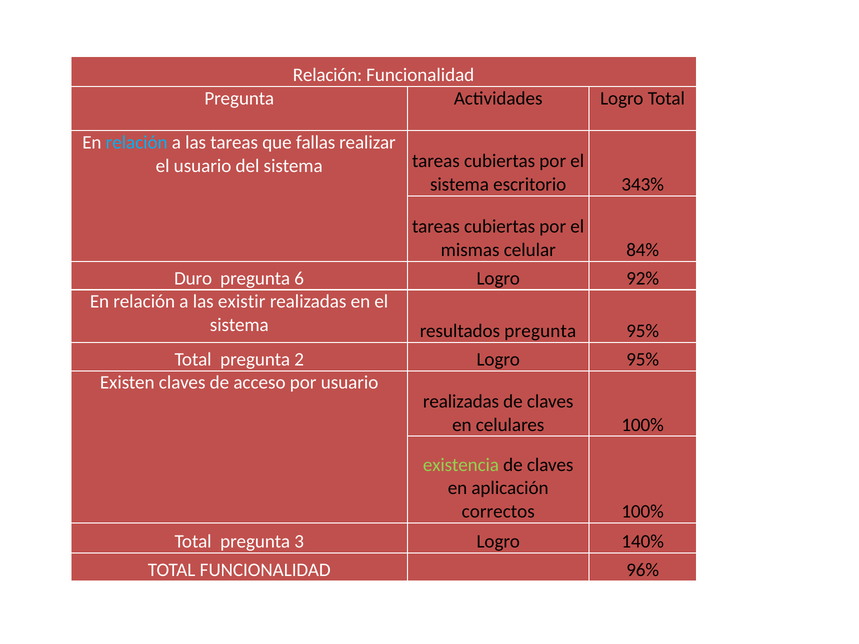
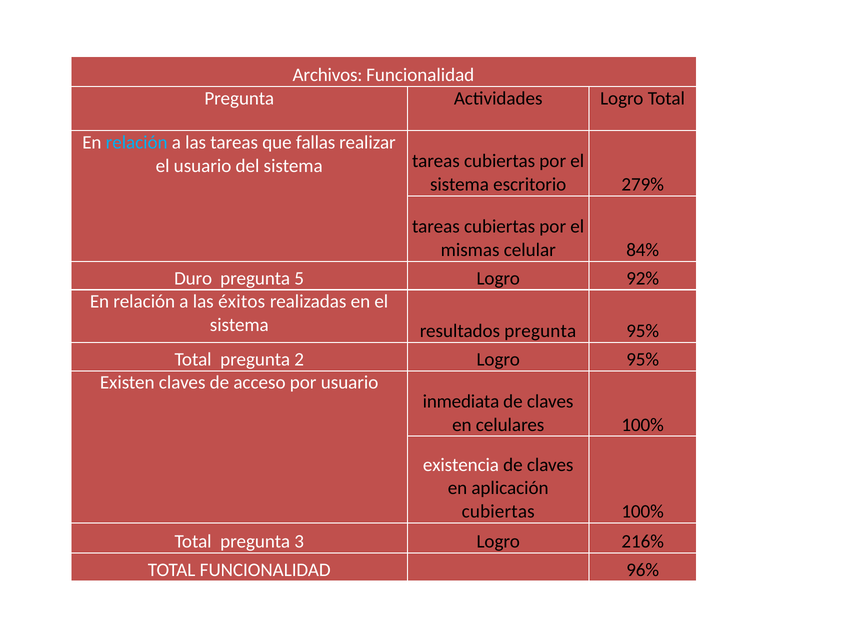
Relación at (328, 75): Relación -> Archivos
343%: 343% -> 279%
6: 6 -> 5
existir: existir -> éxitos
realizadas at (461, 402): realizadas -> inmediata
existencia colour: light green -> white
correctos at (498, 512): correctos -> cubiertas
140%: 140% -> 216%
